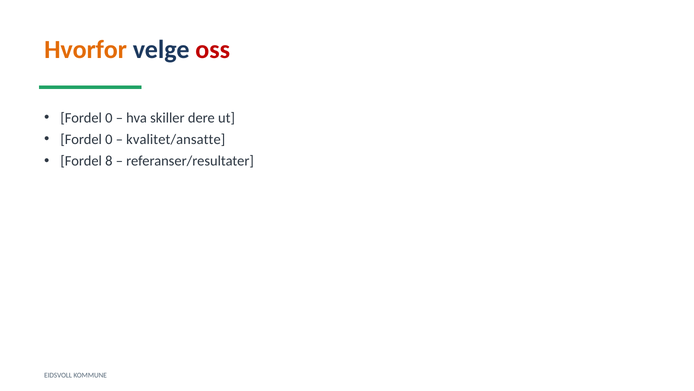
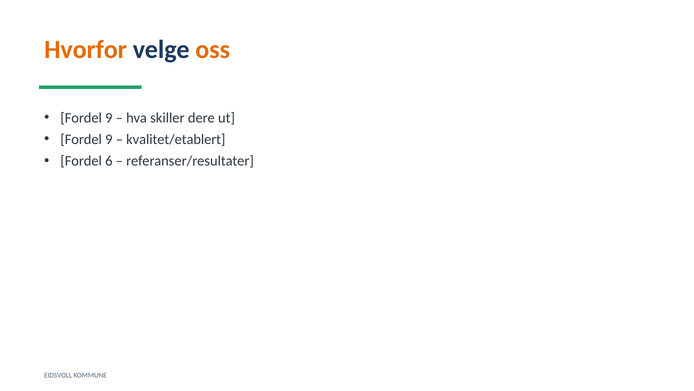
oss colour: red -> orange
0 at (109, 118): 0 -> 9
0 at (109, 139): 0 -> 9
kvalitet/ansatte: kvalitet/ansatte -> kvalitet/etablert
8: 8 -> 6
